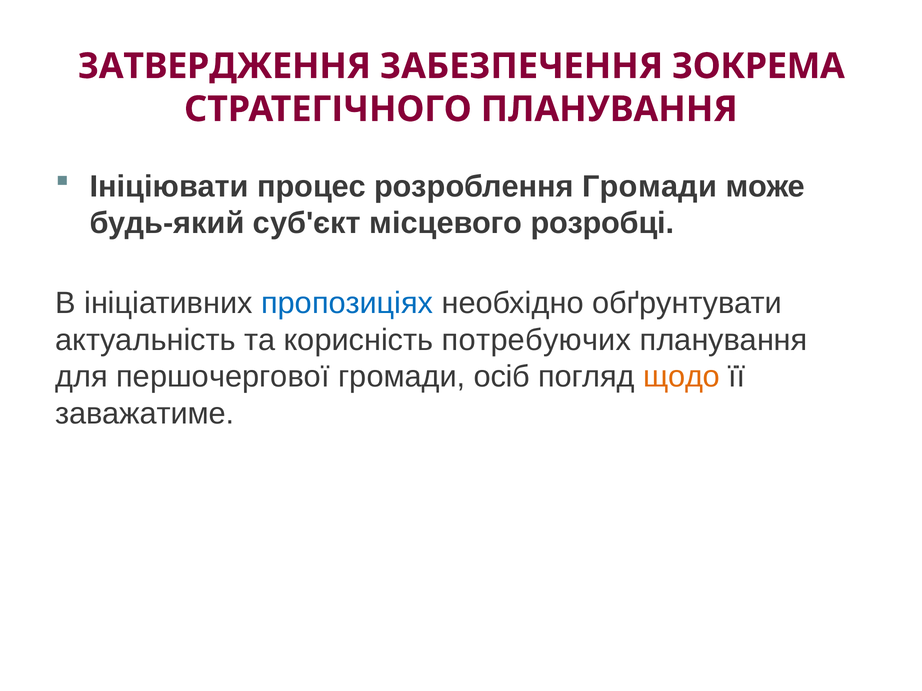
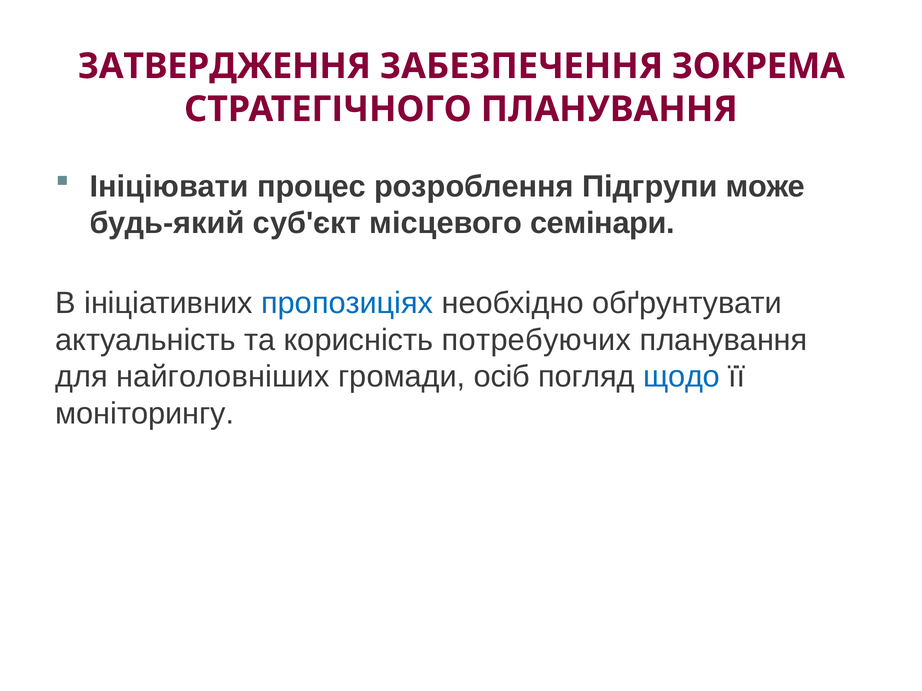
розроблення Громади: Громади -> Підгрупи
розробці: розробці -> семінари
першочергової: першочергової -> найголовніших
щодо colour: orange -> blue
заважатиме: заважатиме -> моніторингу
